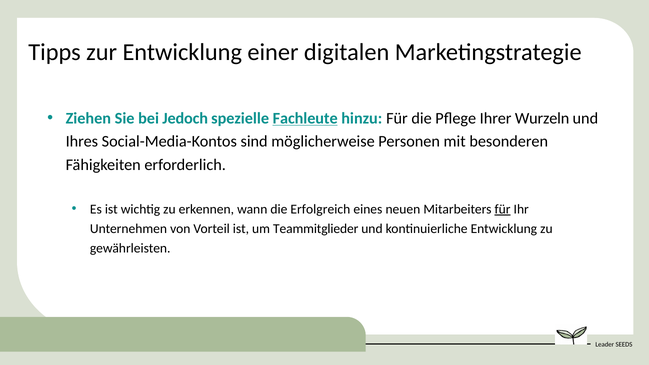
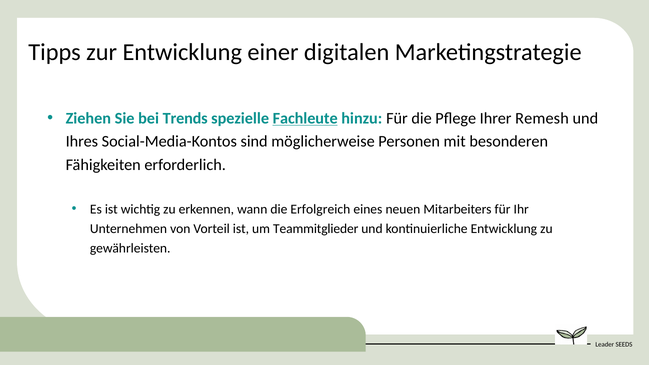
Jedoch: Jedoch -> Trends
Wurzeln: Wurzeln -> Remesh
für at (503, 209) underline: present -> none
